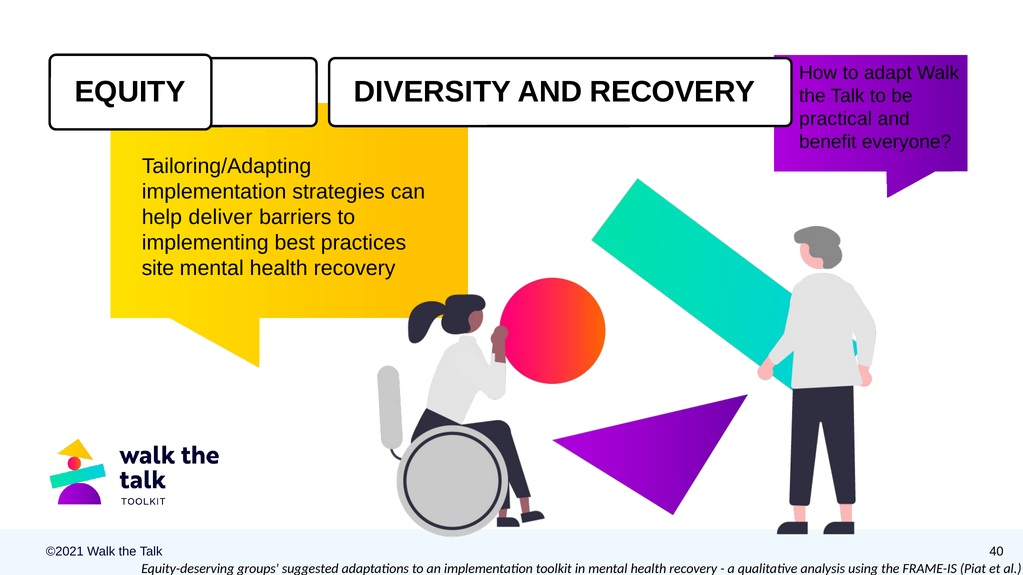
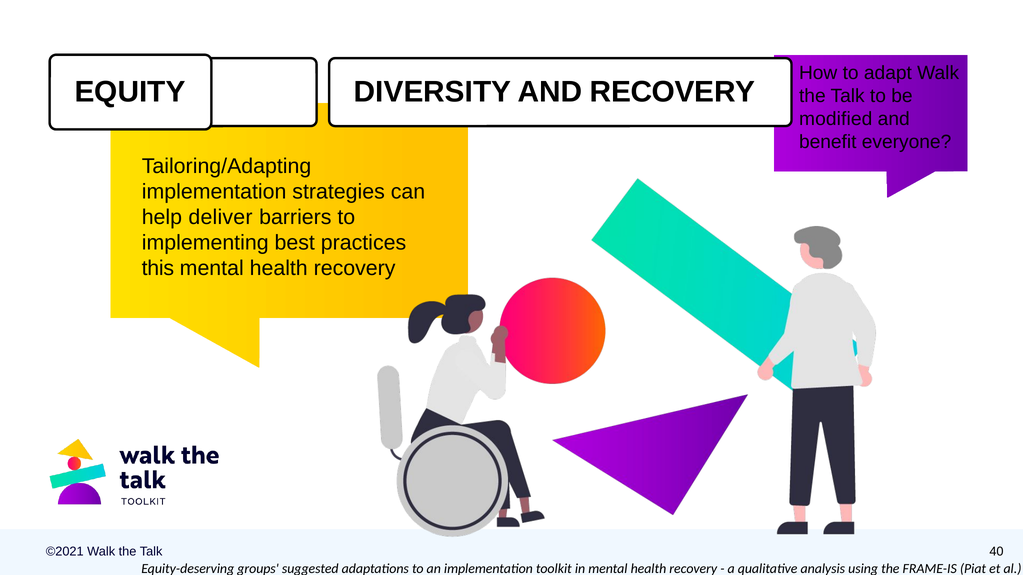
practical: practical -> modified
site: site -> this
